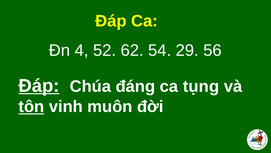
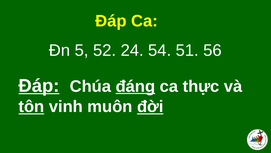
4: 4 -> 5
62: 62 -> 24
29: 29 -> 51
đáng underline: none -> present
tụng: tụng -> thực
đời underline: none -> present
